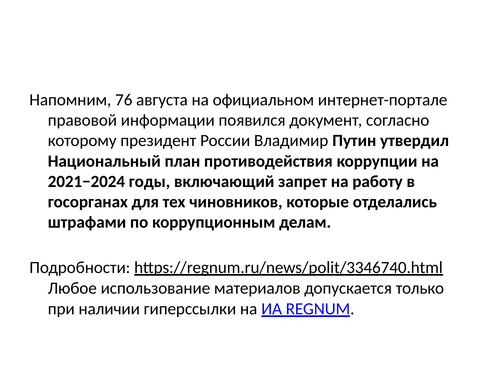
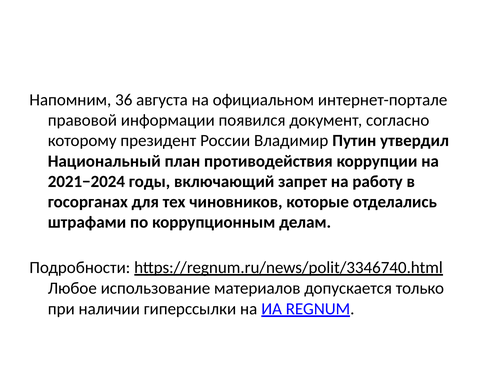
76: 76 -> 36
